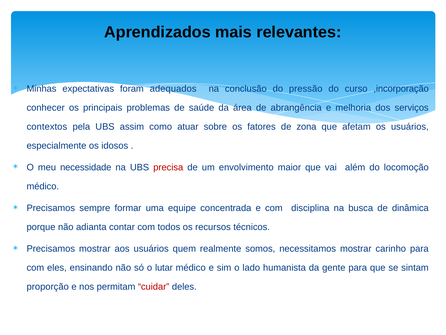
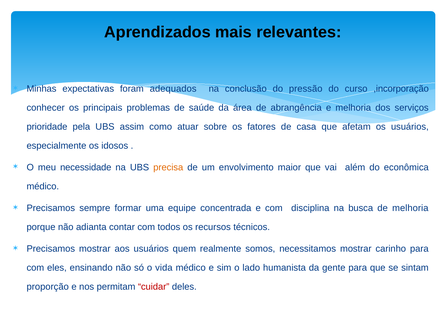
contextos: contextos -> prioridade
zona: zona -> casa
precisa colour: red -> orange
locomoção: locomoção -> econômica
de dinâmica: dinâmica -> melhoria
lutar: lutar -> vida
